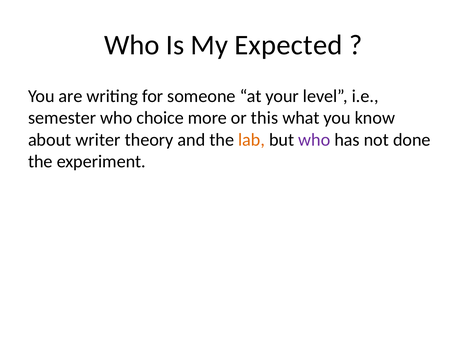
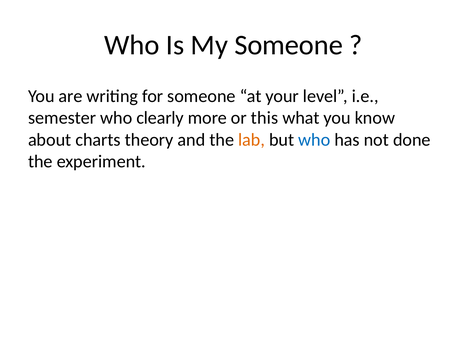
My Expected: Expected -> Someone
choice: choice -> clearly
writer: writer -> charts
who at (314, 140) colour: purple -> blue
